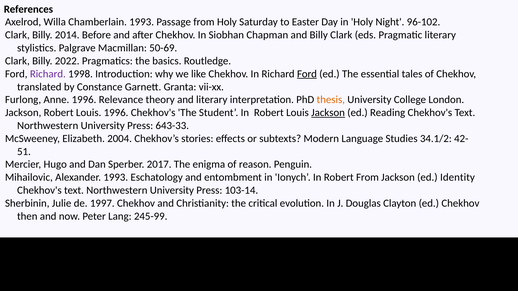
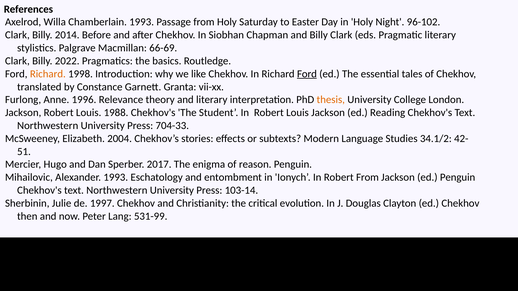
50-69: 50-69 -> 66-69
Richard at (48, 74) colour: purple -> orange
Louis 1996: 1996 -> 1988
Jackson at (328, 113) underline: present -> none
643-33: 643-33 -> 704-33
ed Identity: Identity -> Penguin
245-99: 245-99 -> 531-99
